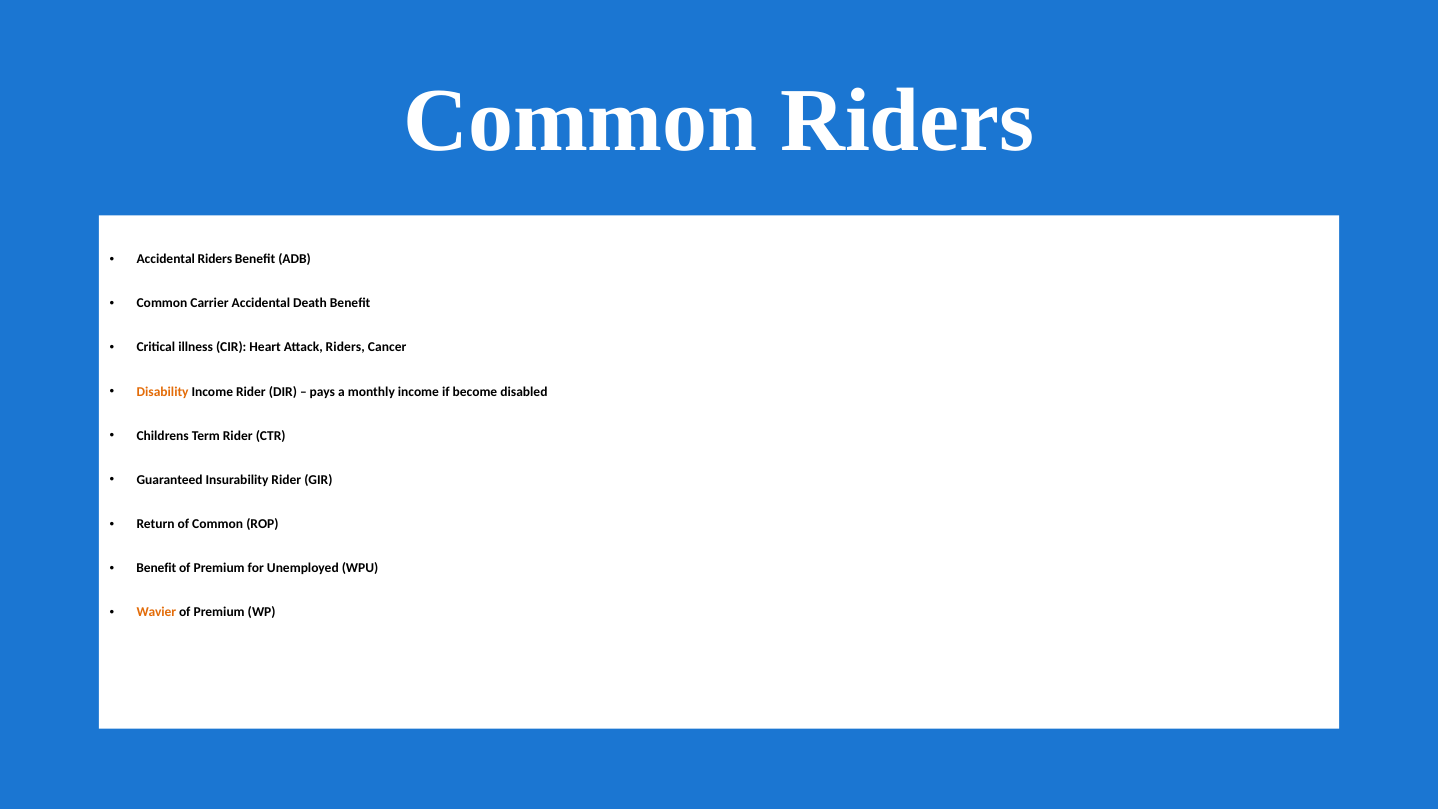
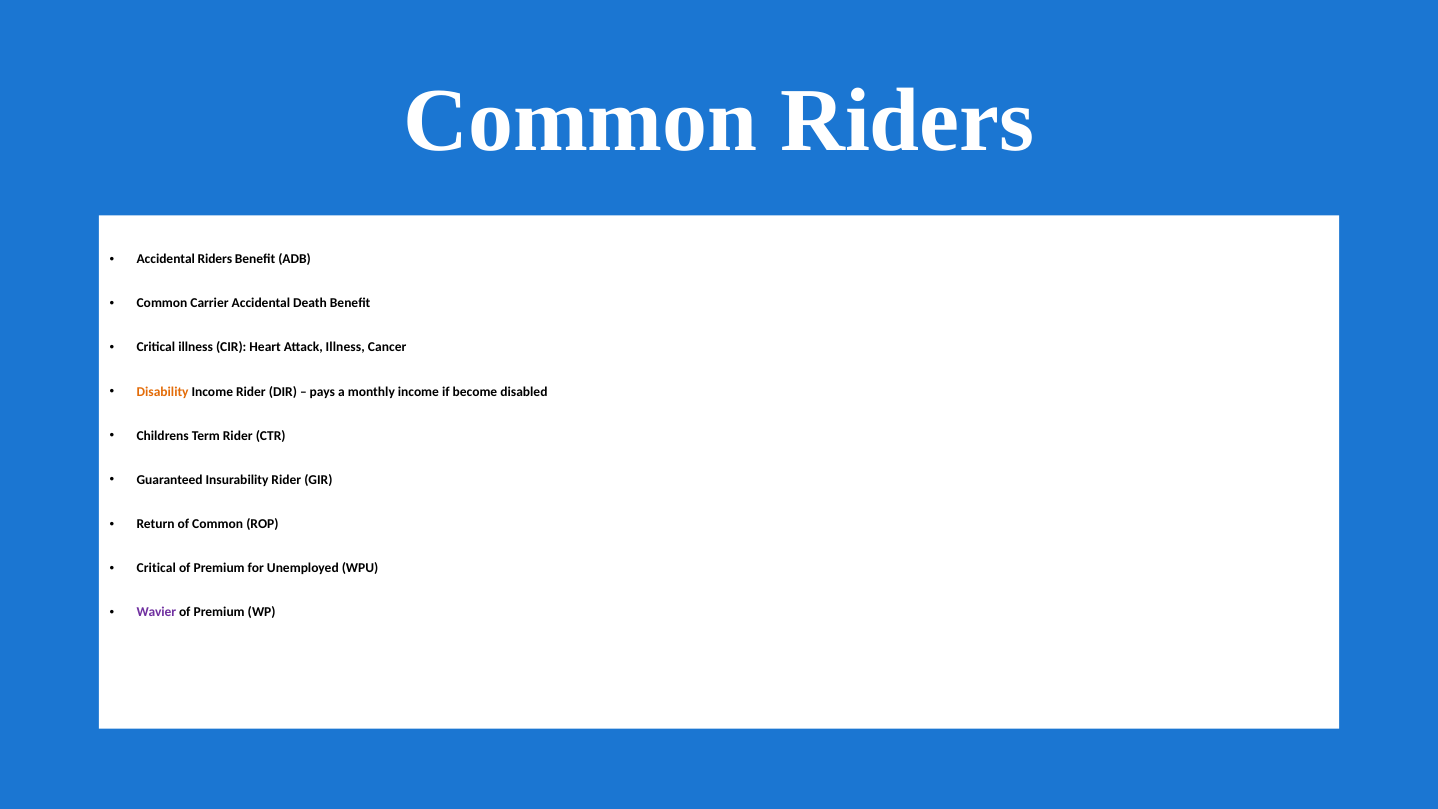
Attack Riders: Riders -> Illness
Benefit at (156, 568): Benefit -> Critical
Wavier colour: orange -> purple
